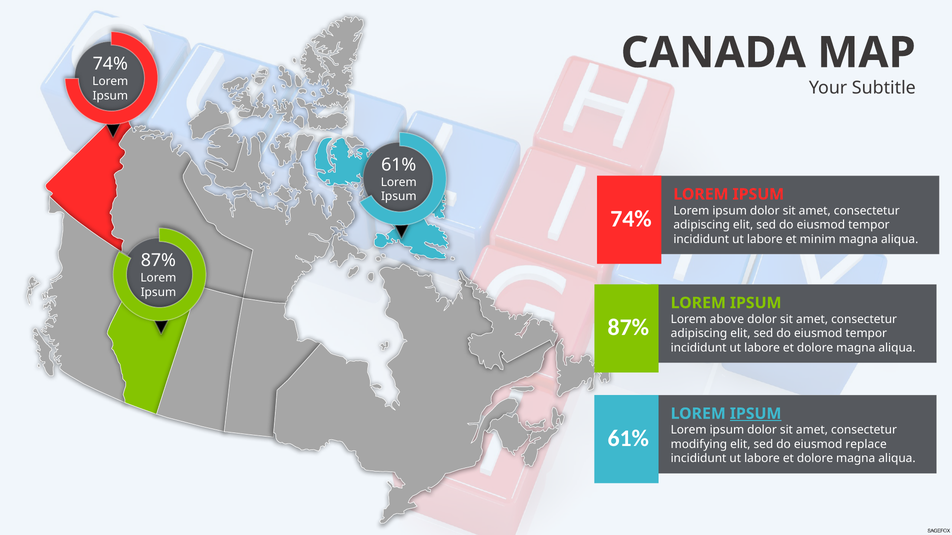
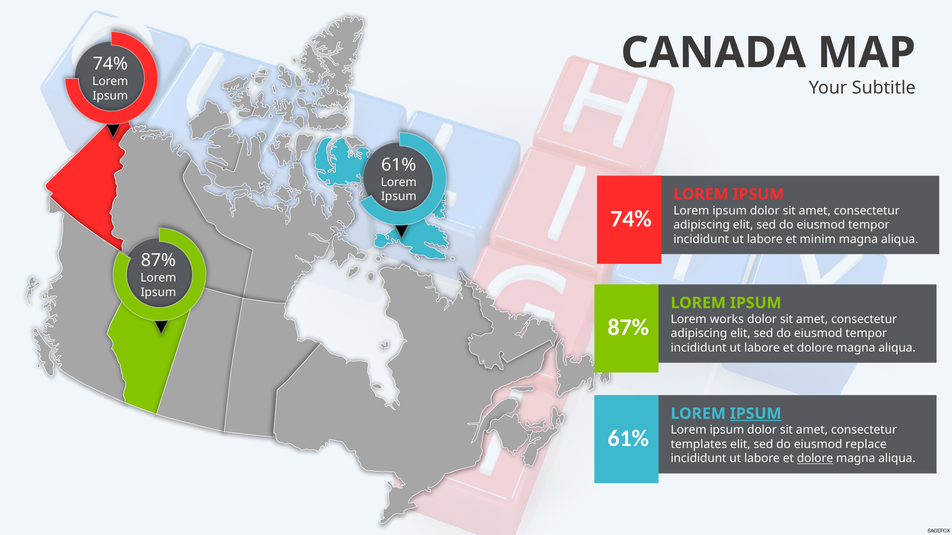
above: above -> works
modifying: modifying -> templates
dolore at (815, 459) underline: none -> present
